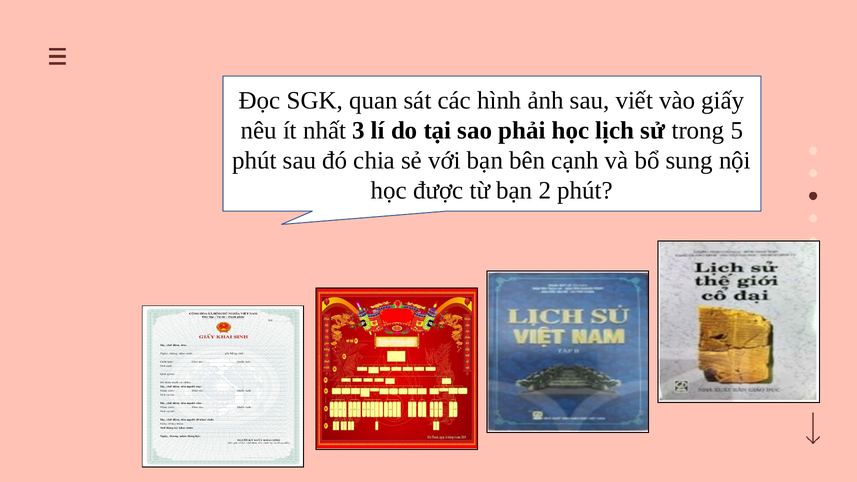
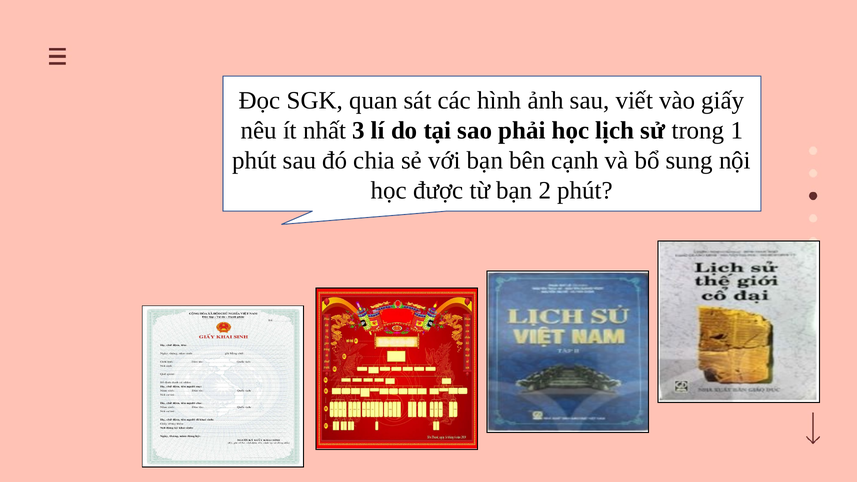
5: 5 -> 1
